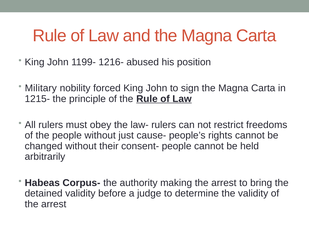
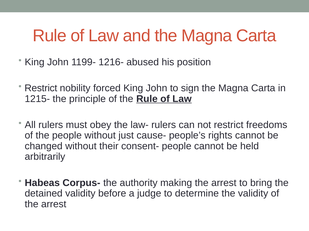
Military at (41, 88): Military -> Restrict
